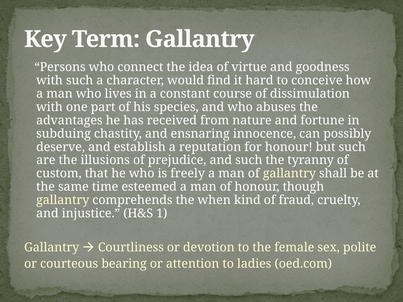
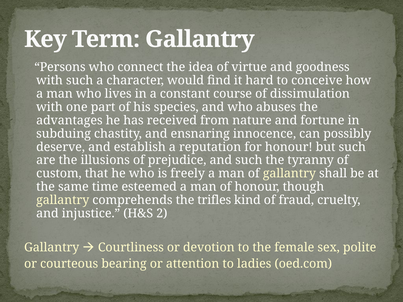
when: when -> trifles
1: 1 -> 2
